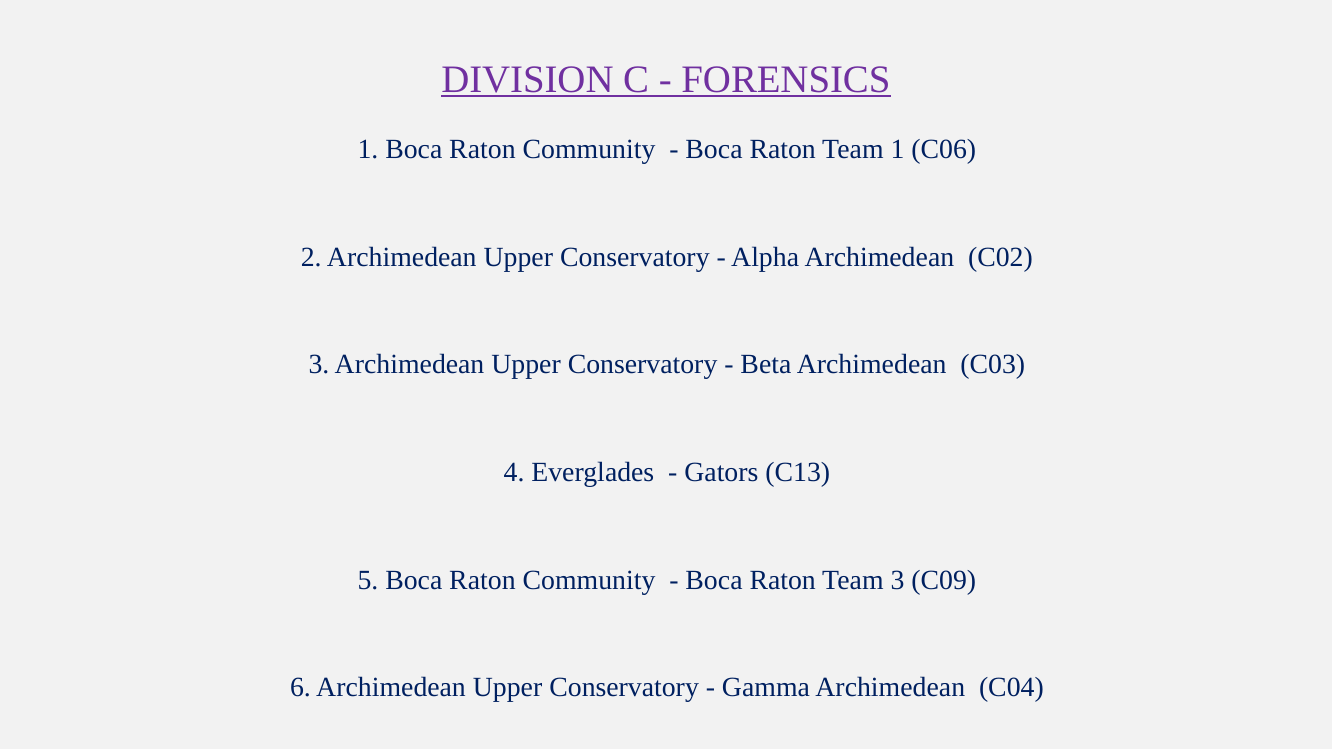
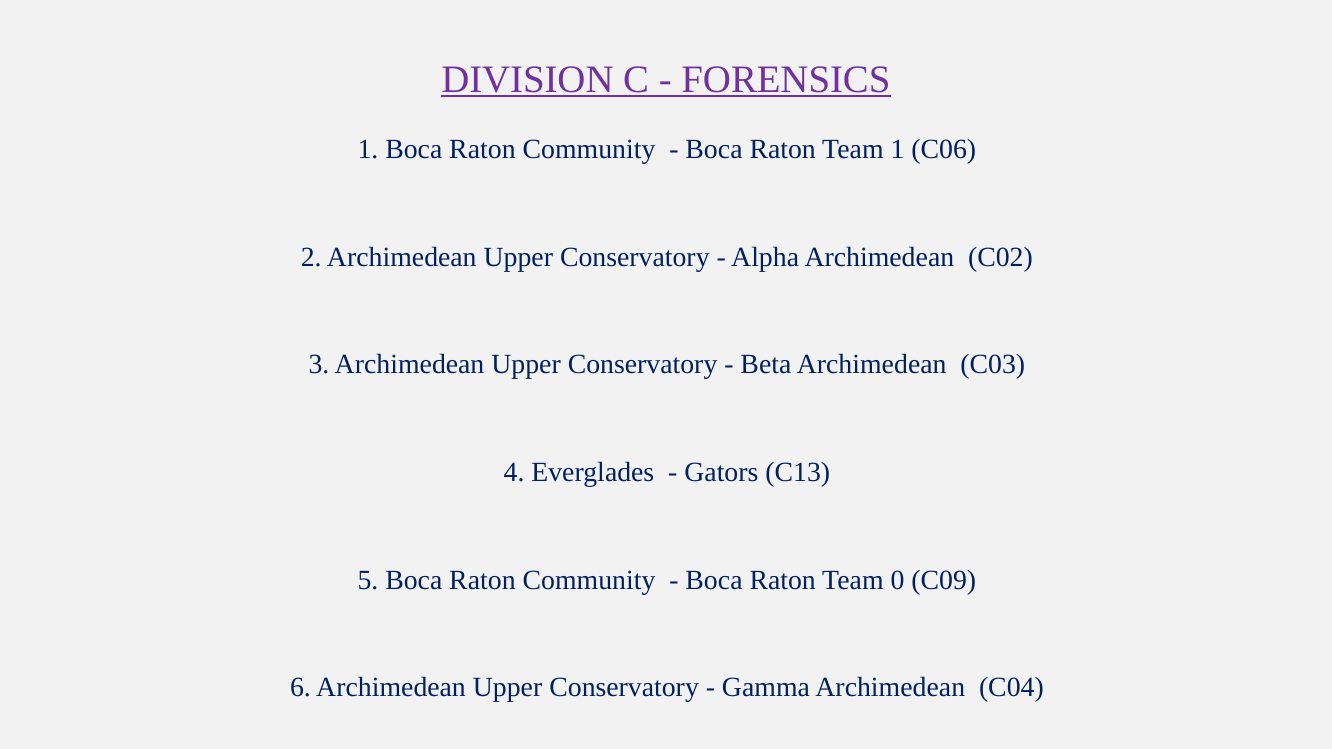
Team 3: 3 -> 0
